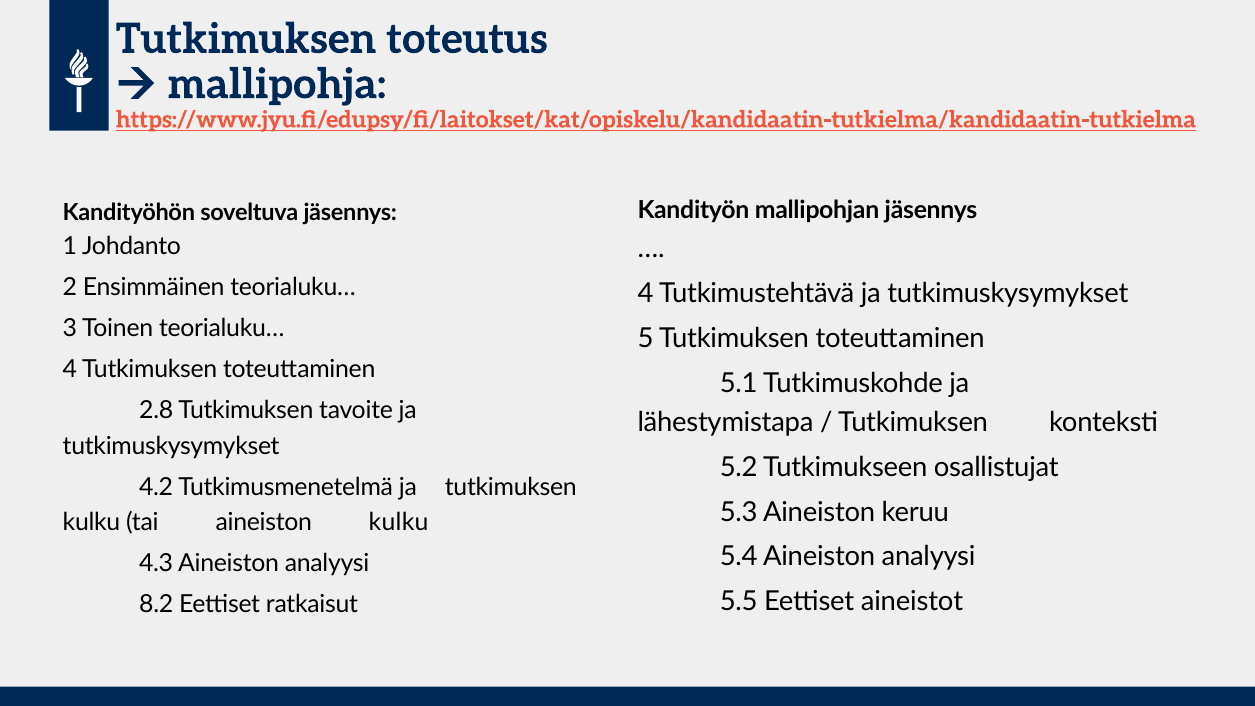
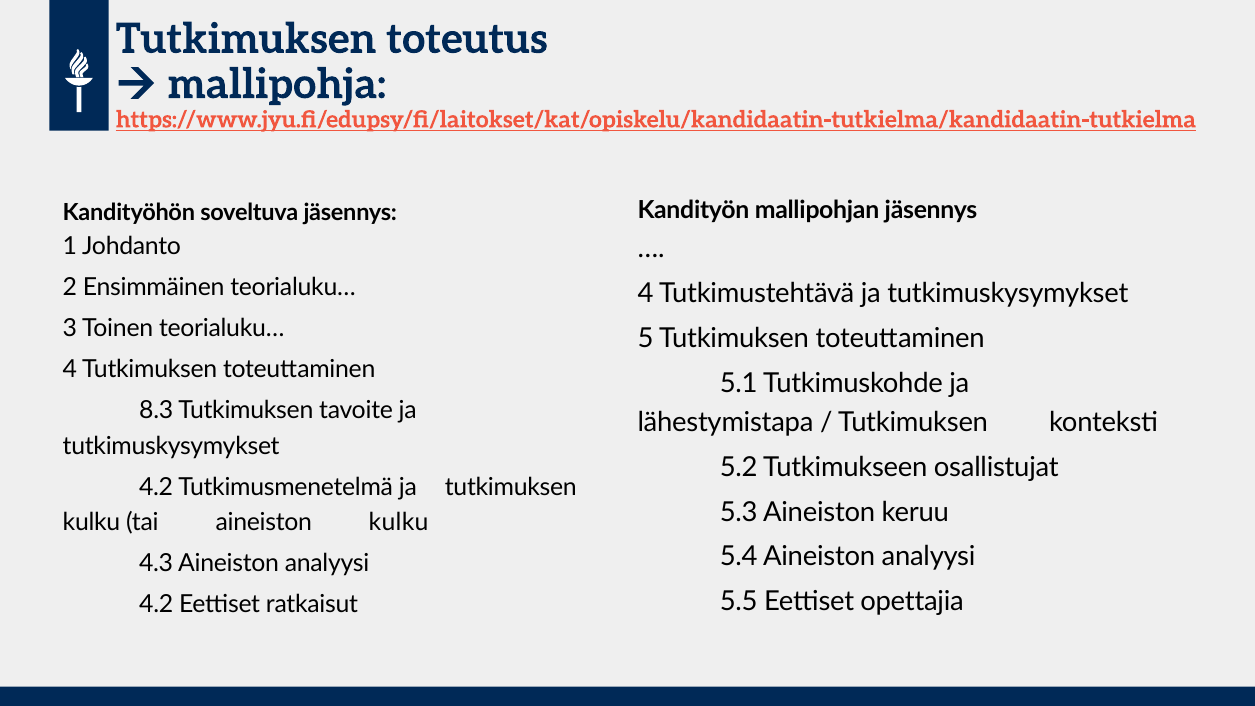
2.8: 2.8 -> 8.3
aineistot: aineistot -> opettajia
8.2 at (156, 605): 8.2 -> 4.2
